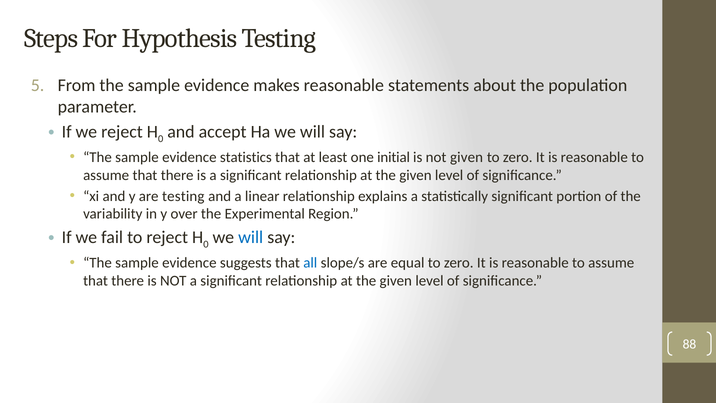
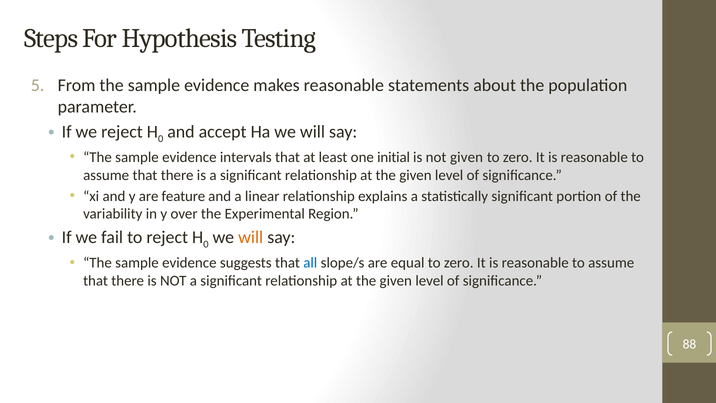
statistics: statistics -> intervals
are testing: testing -> feature
will at (251, 237) colour: blue -> orange
